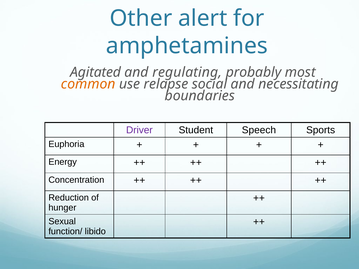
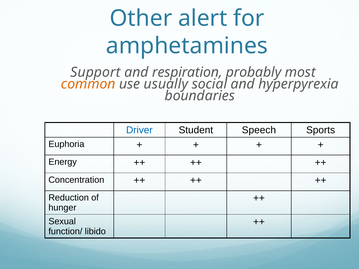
Agitated: Agitated -> Support
regulating: regulating -> respiration
relapse: relapse -> usually
necessitating: necessitating -> hyperpyrexia
Driver colour: purple -> blue
